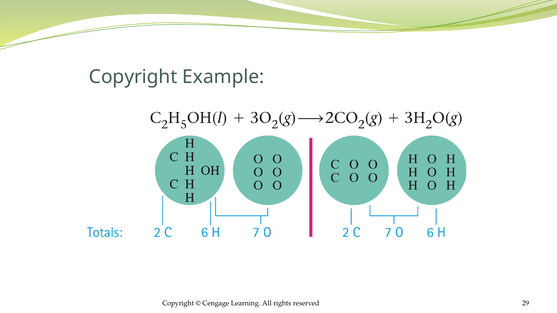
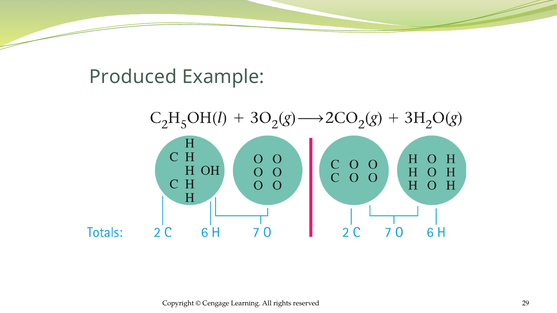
Copyright at (133, 77): Copyright -> Produced
